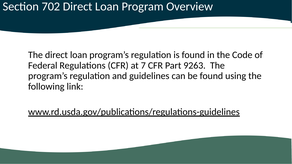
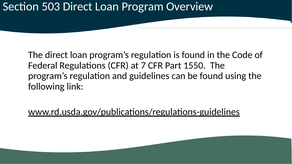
702: 702 -> 503
9263: 9263 -> 1550
